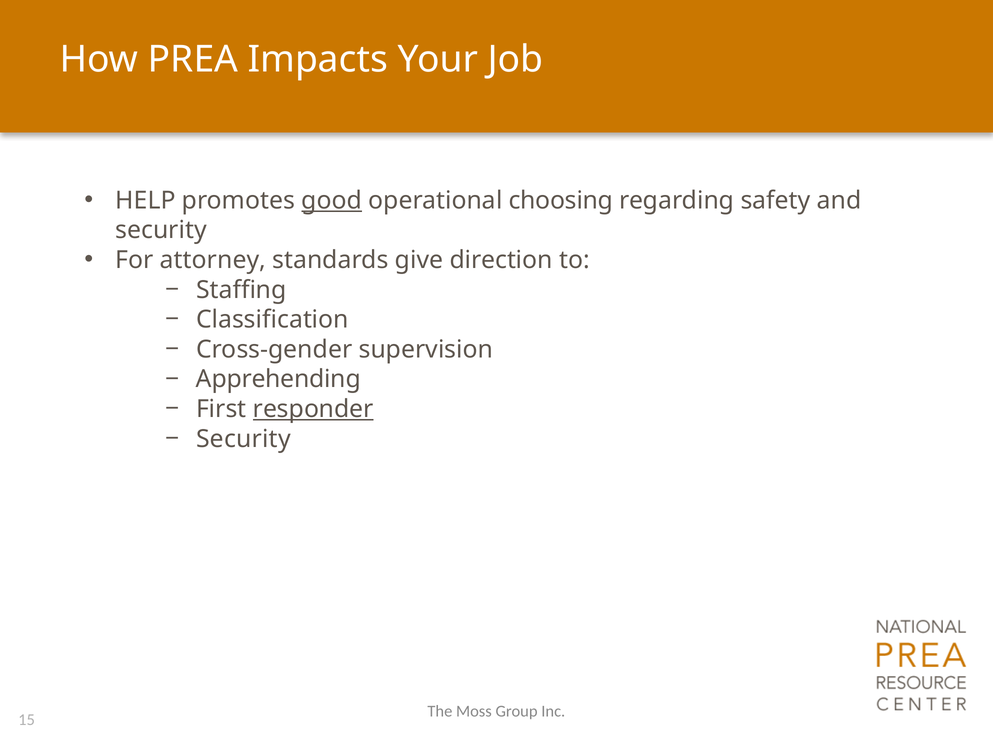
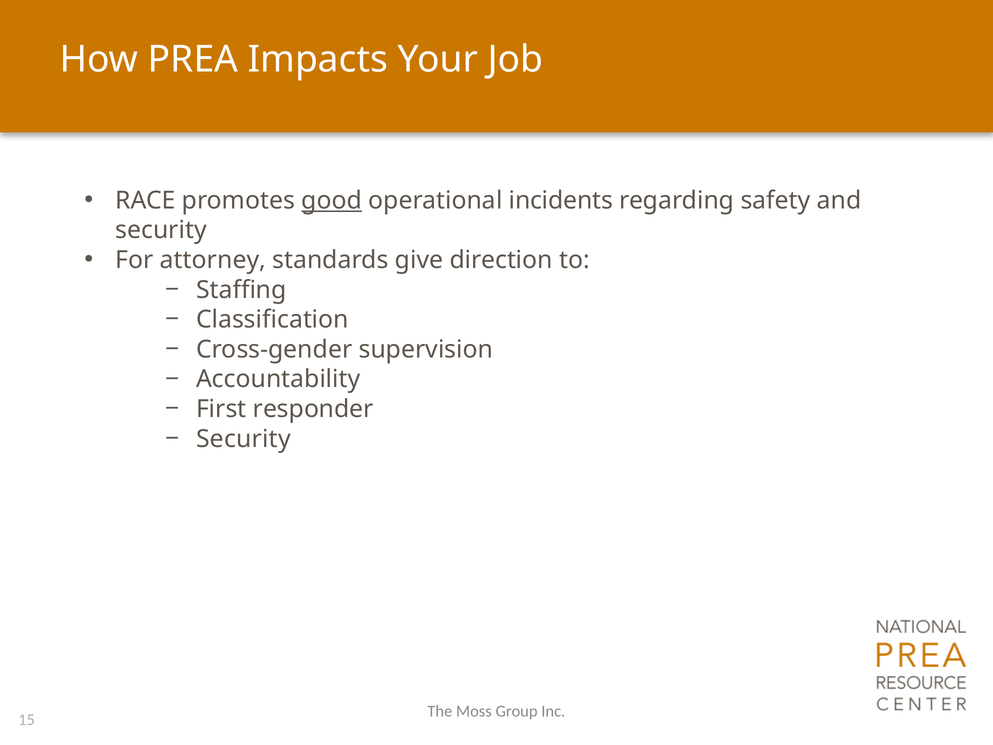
HELP: HELP -> RACE
choosing: choosing -> incidents
Apprehending: Apprehending -> Accountability
responder underline: present -> none
